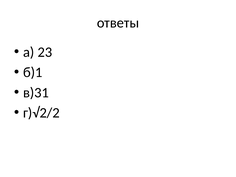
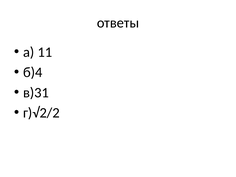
23: 23 -> 11
б)1: б)1 -> б)4
